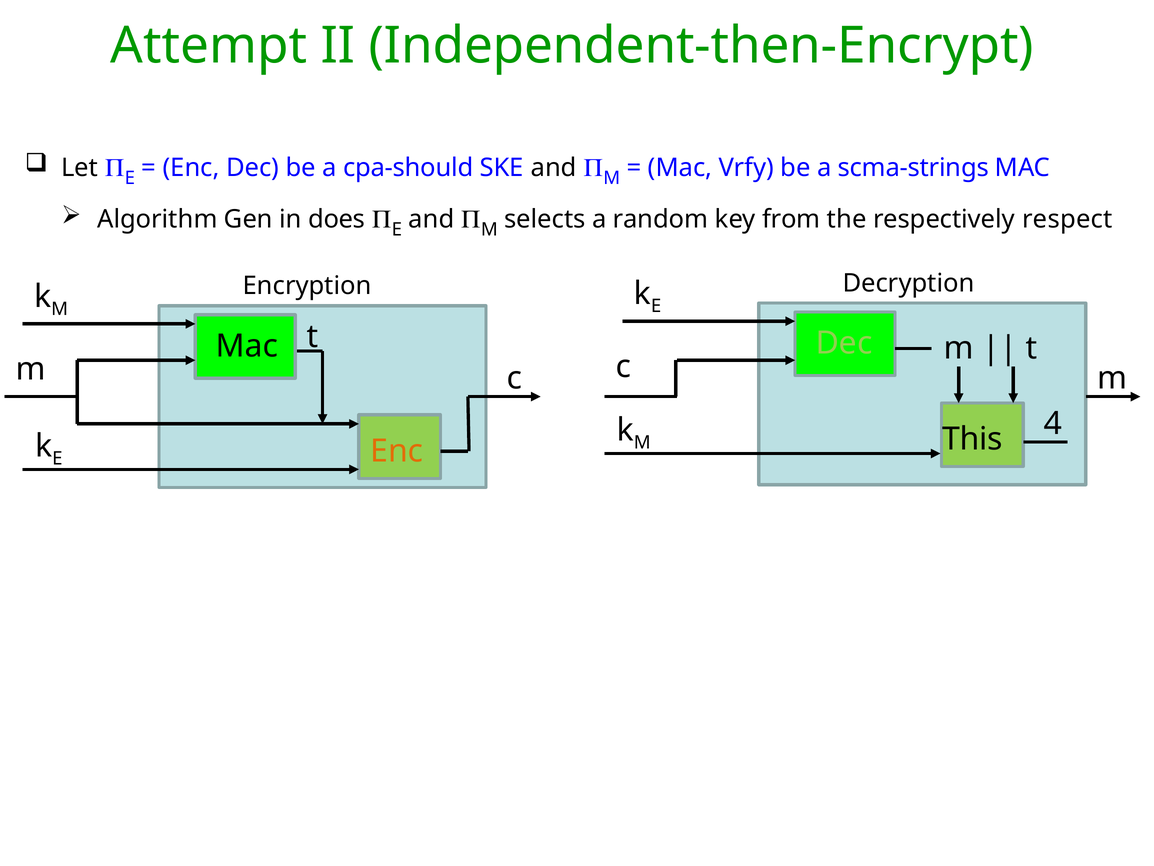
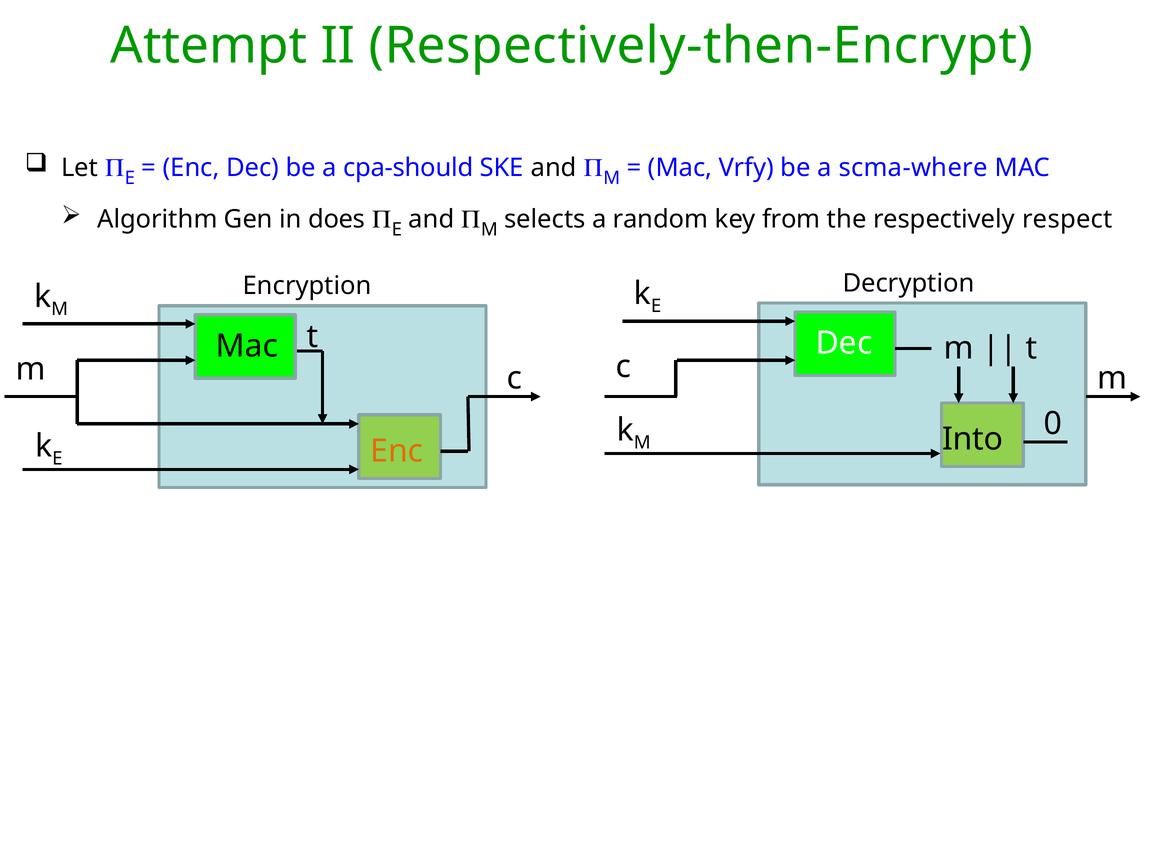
Independent-then-Encrypt: Independent-then-Encrypt -> Respectively-then-Encrypt
scma-strings: scma-strings -> scma-where
Dec at (844, 343) colour: light green -> white
4: 4 -> 0
This: This -> Into
